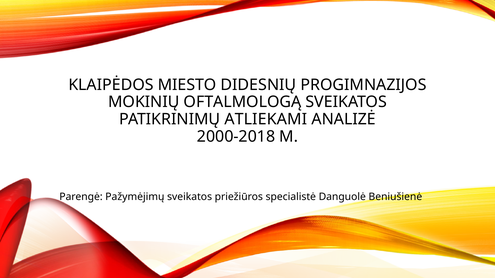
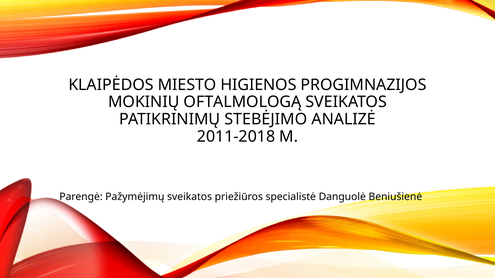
DIDESNIŲ: DIDESNIŲ -> HIGIENOS
ATLIEKAMI: ATLIEKAMI -> STEBĖJIMO
2000-2018: 2000-2018 -> 2011-2018
